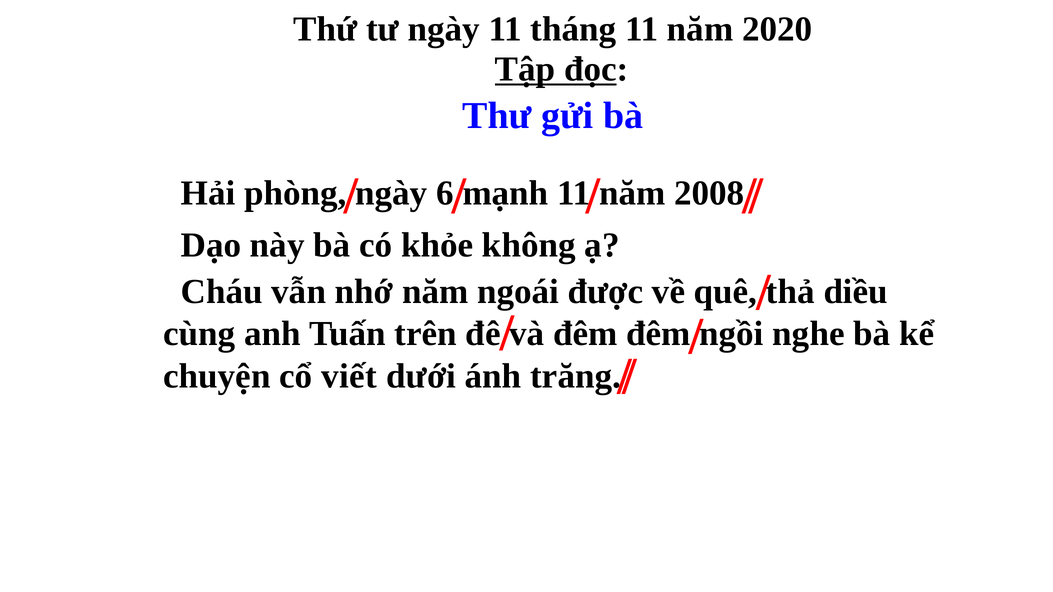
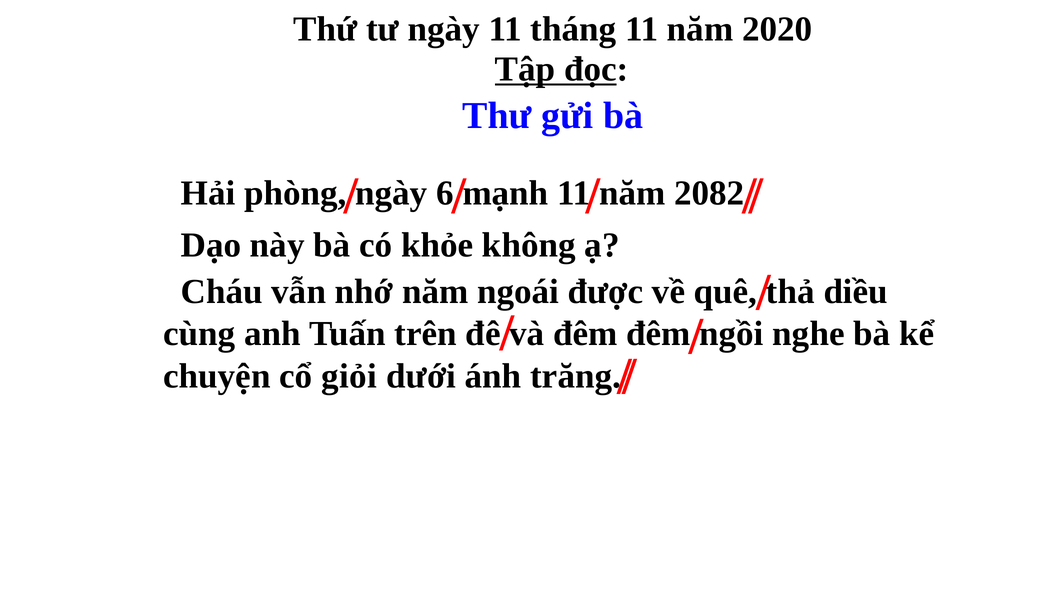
2008: 2008 -> 2082
viết: viết -> giỏi
